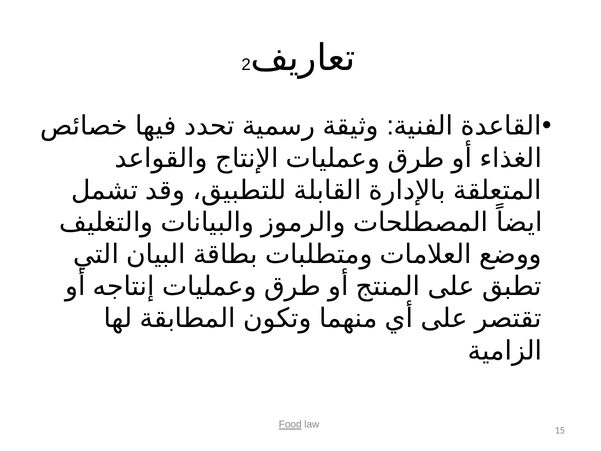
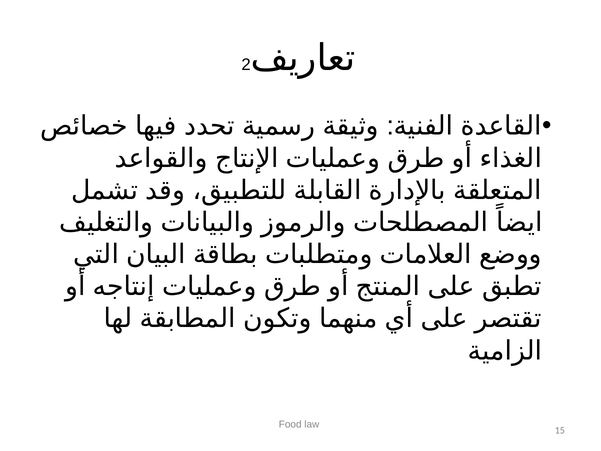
Food underline: present -> none
